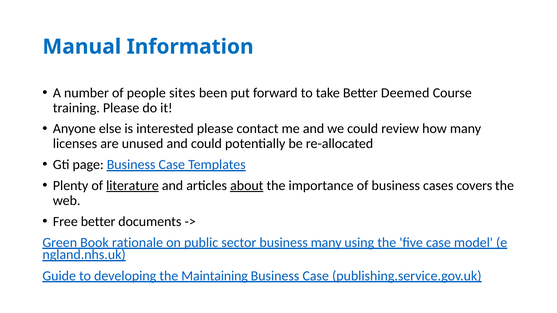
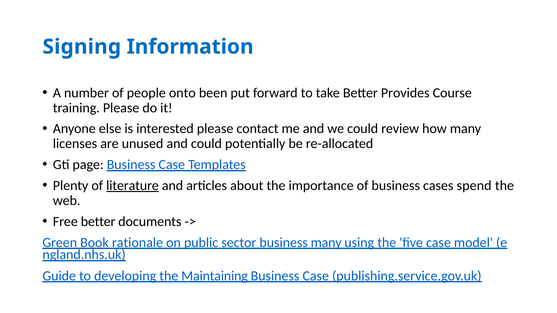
Manual: Manual -> Signing
sites: sites -> onto
Deemed: Deemed -> Provides
about underline: present -> none
covers: covers -> spend
